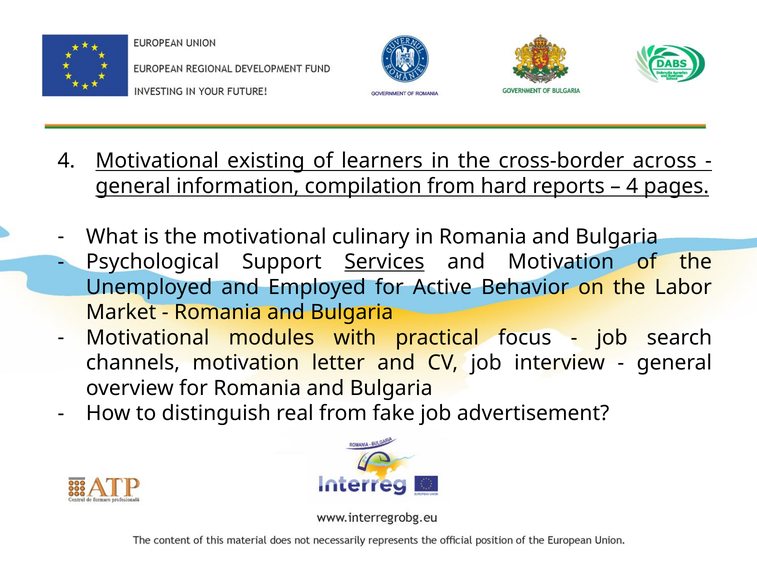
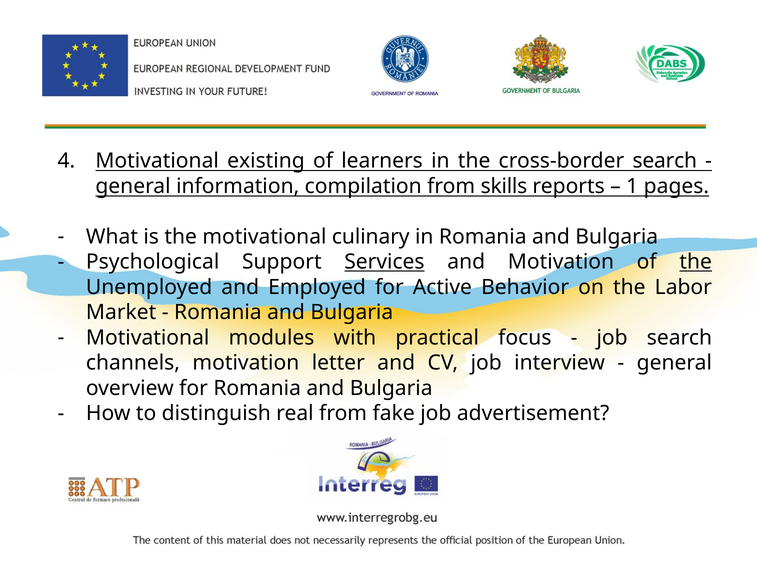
cross-border across: across -> search
hard: hard -> skills
4 at (632, 186): 4 -> 1
the at (696, 262) underline: none -> present
